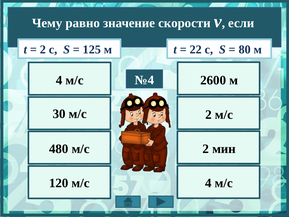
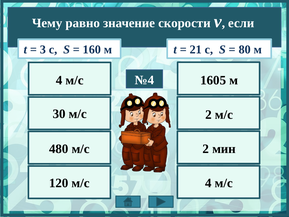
2 at (43, 50): 2 -> 3
125: 125 -> 160
22: 22 -> 21
2600: 2600 -> 1605
